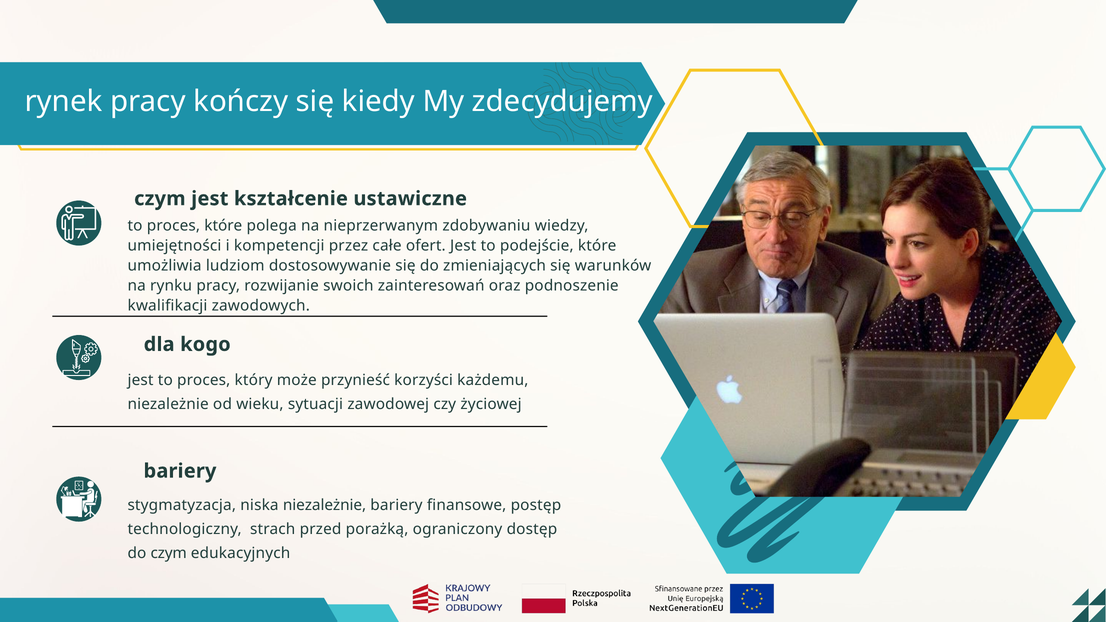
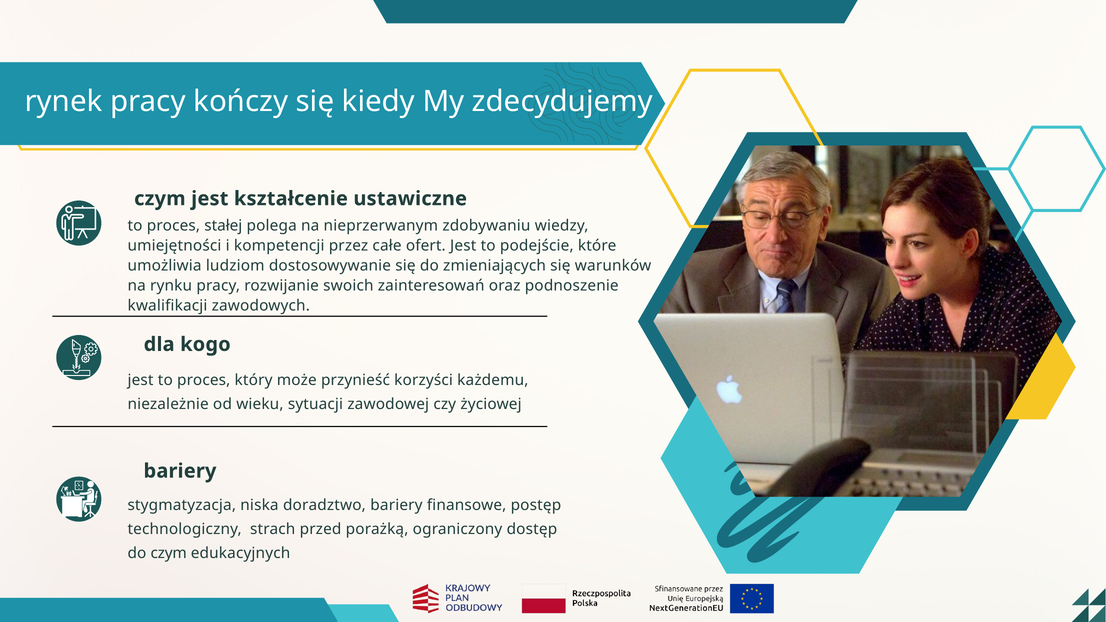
proces które: które -> stałej
niska niezależnie: niezależnie -> doradztwo
